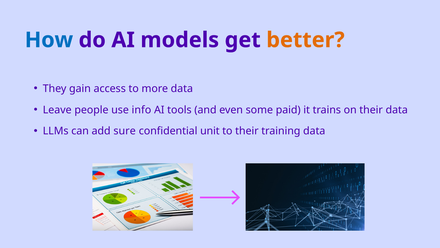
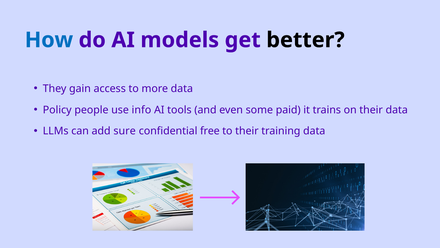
better colour: orange -> black
Leave: Leave -> Policy
unit: unit -> free
